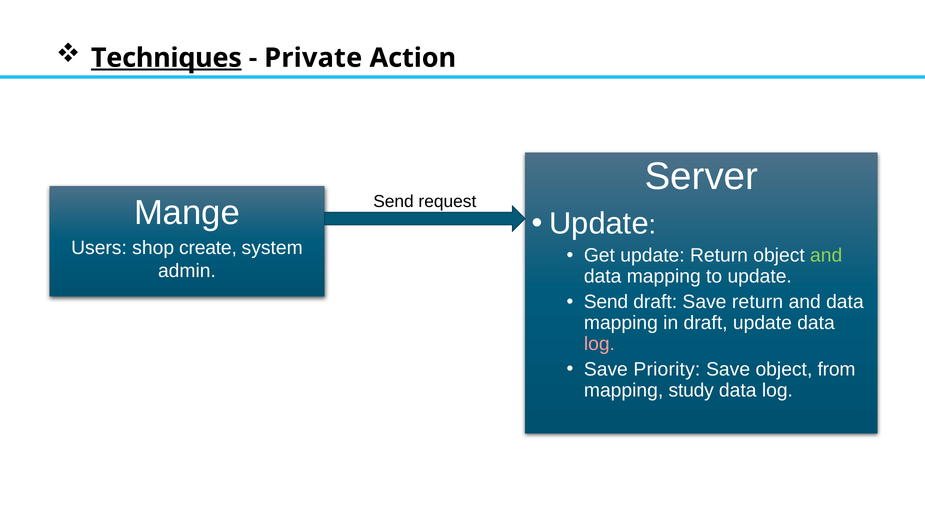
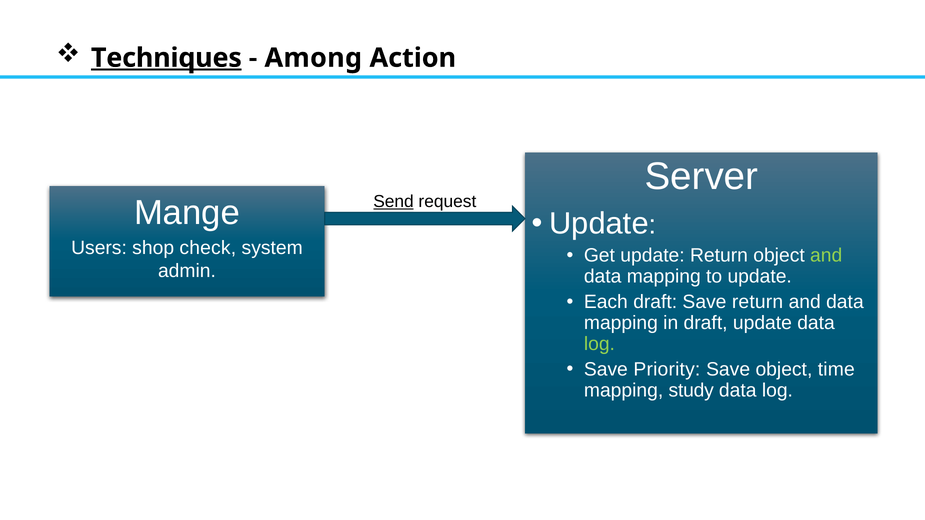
Private: Private -> Among
Send at (394, 201) underline: none -> present
create: create -> check
Send at (606, 302): Send -> Each
log at (599, 344) colour: pink -> light green
from: from -> time
